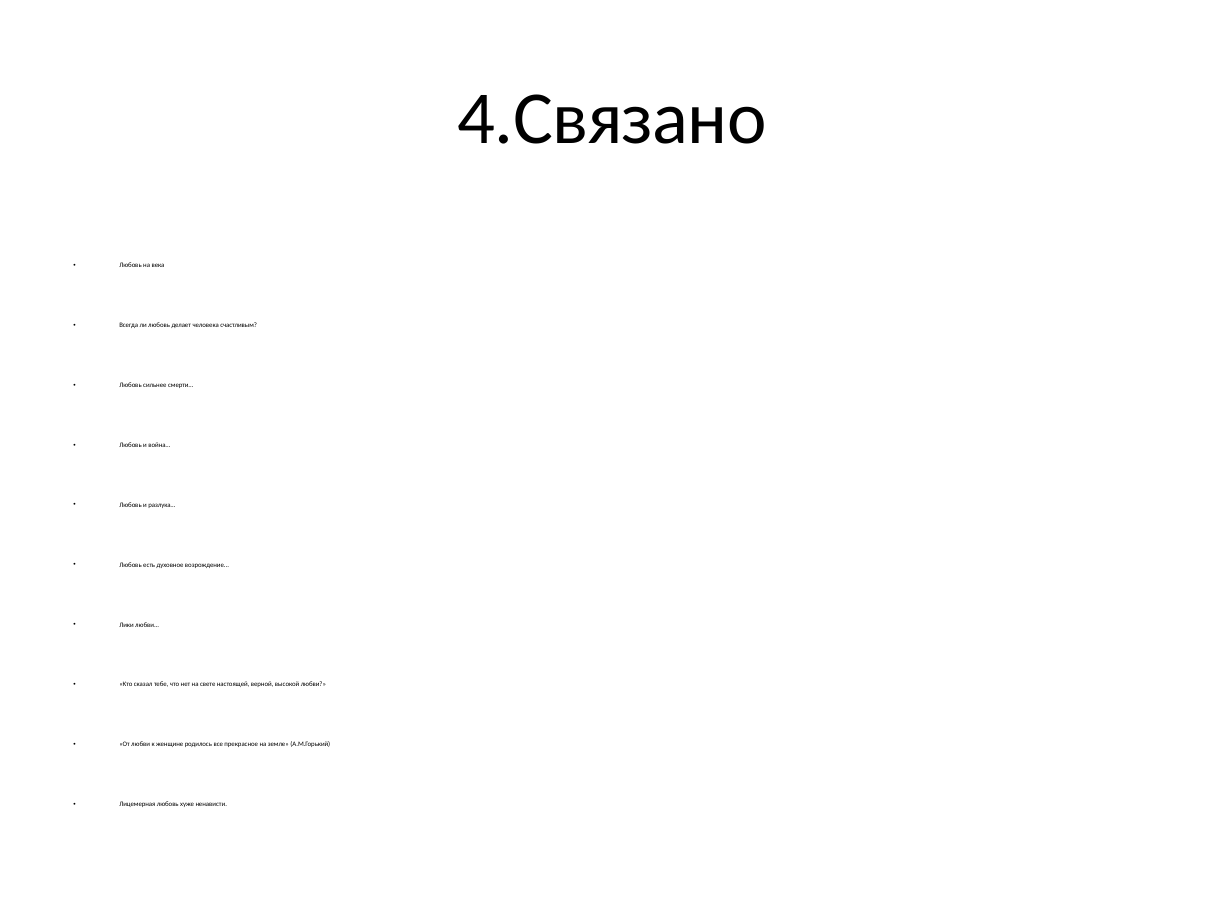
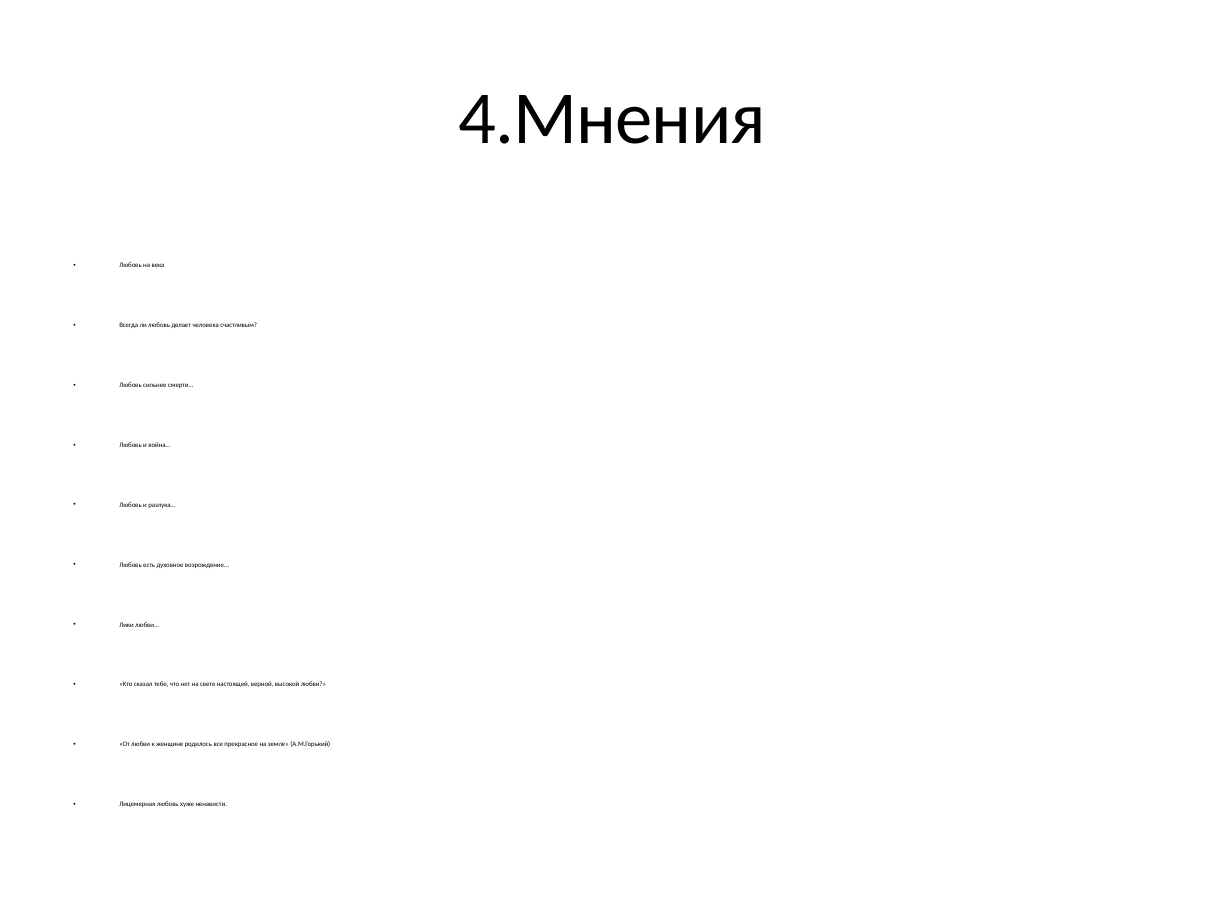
4.Связано: 4.Связано -> 4.Мнения
